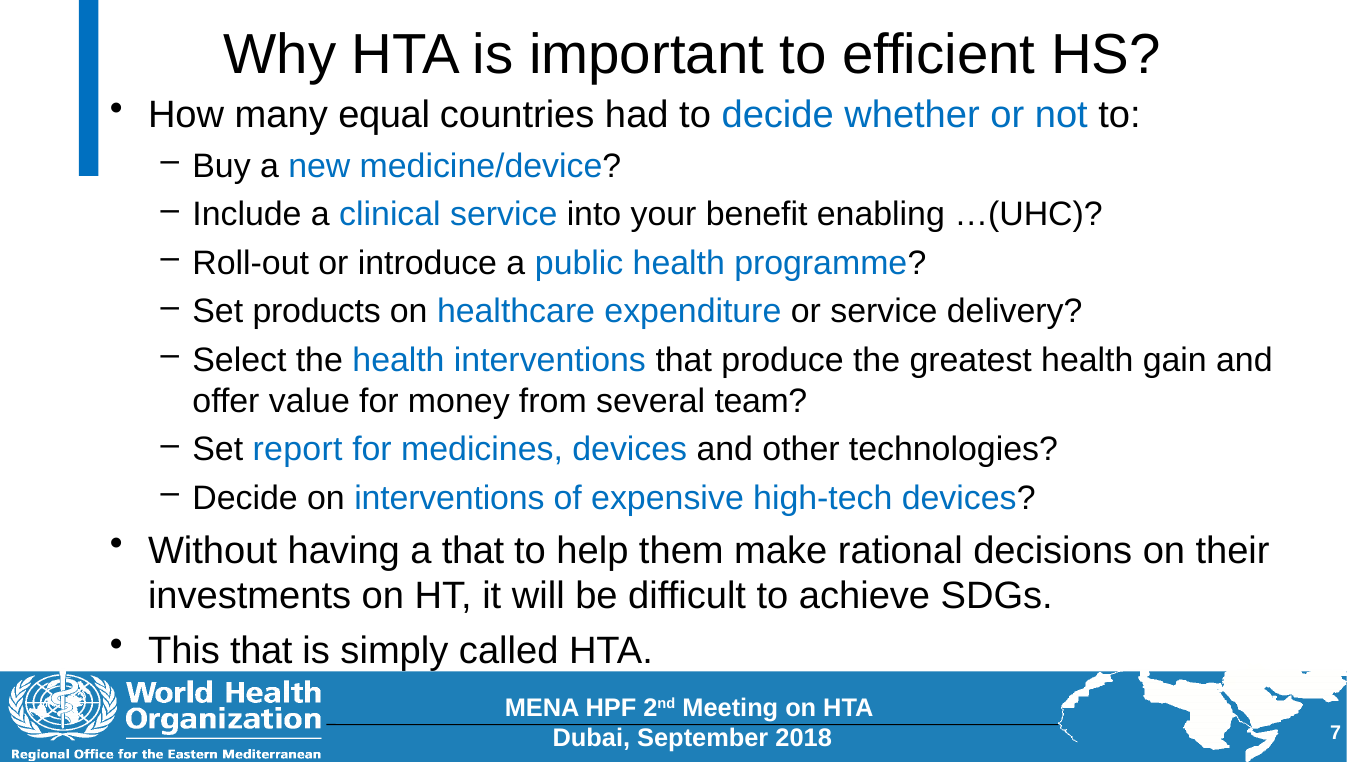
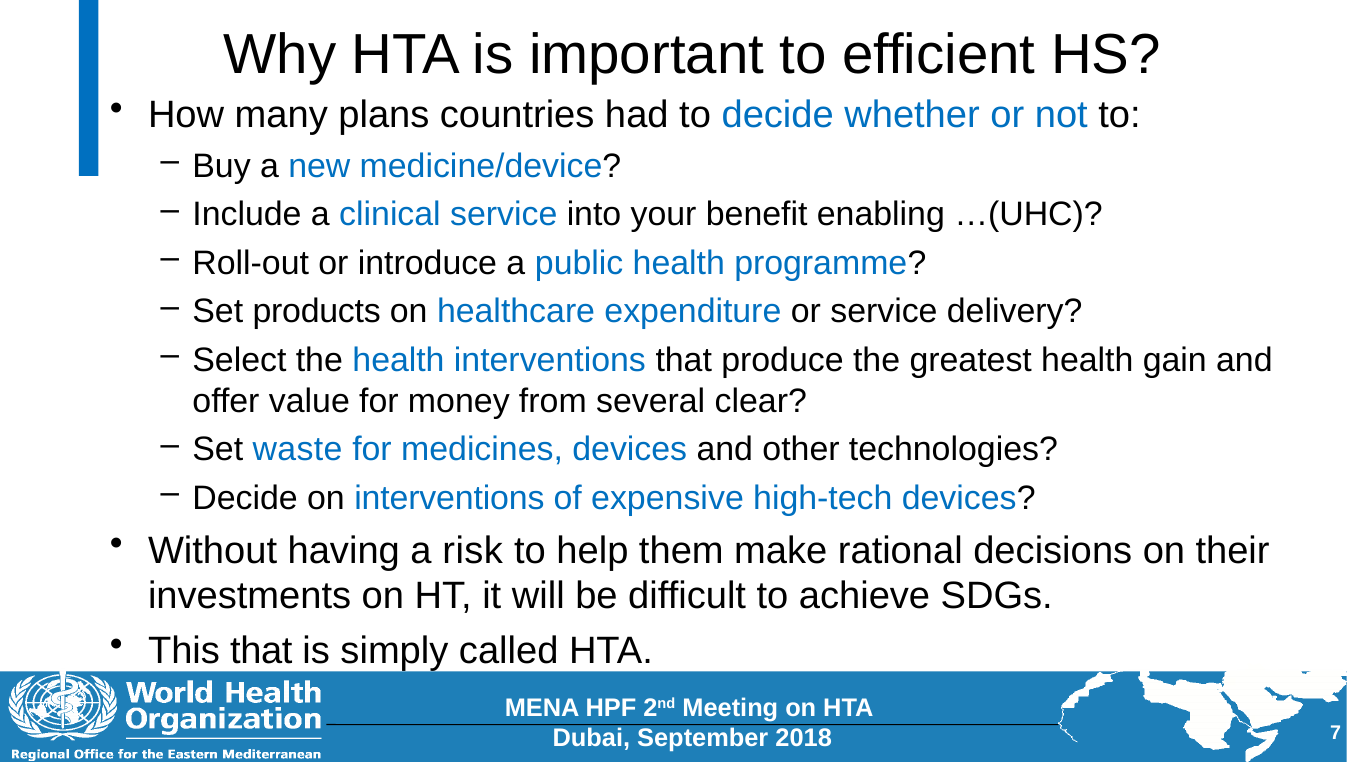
equal: equal -> plans
team: team -> clear
report: report -> waste
a that: that -> risk
